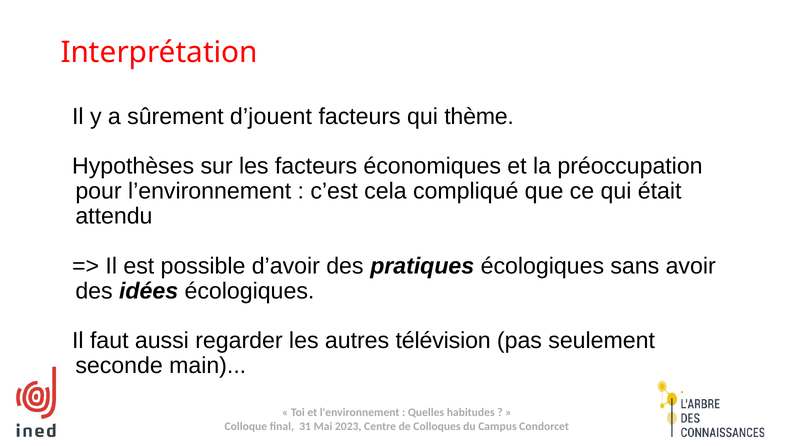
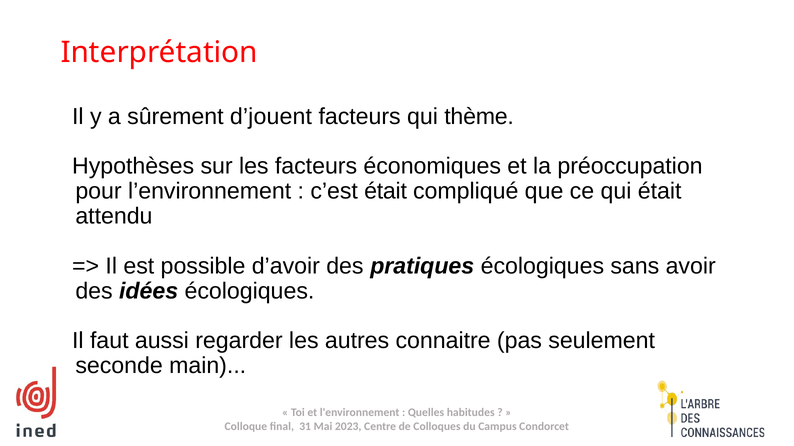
c’est cela: cela -> était
télévision: télévision -> connaitre
